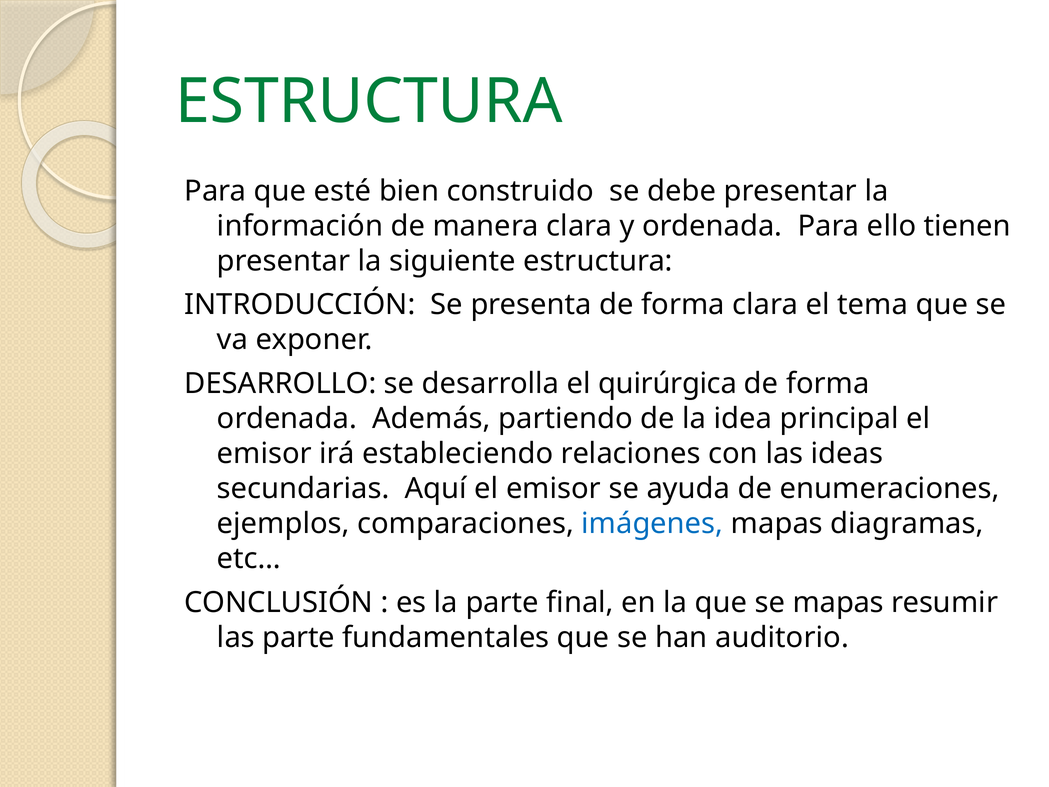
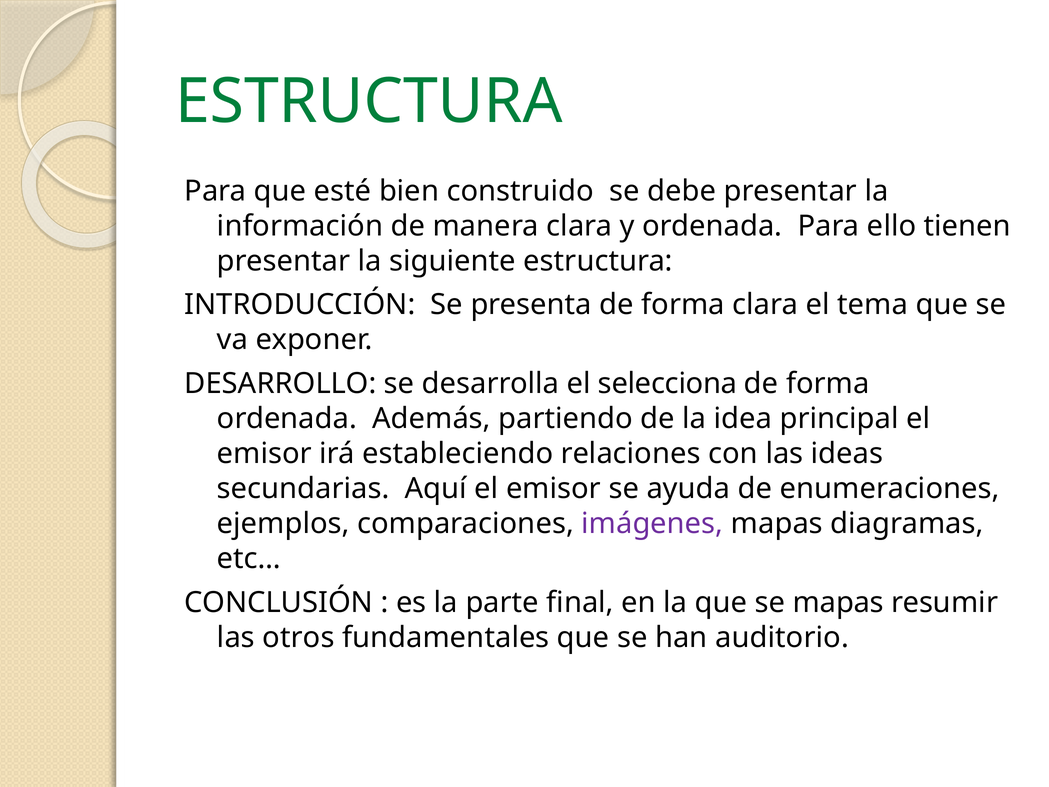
quirúrgica: quirúrgica -> selecciona
imágenes colour: blue -> purple
las parte: parte -> otros
